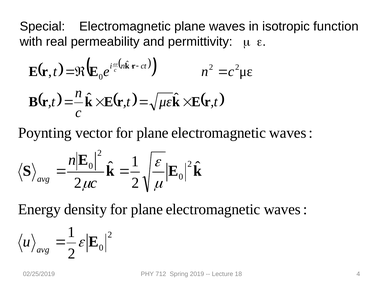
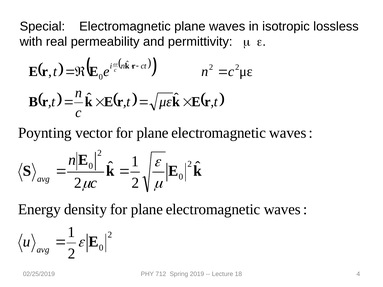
function: function -> lossless
